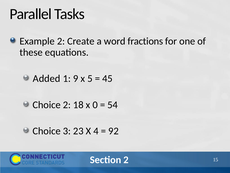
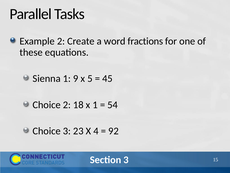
Added: Added -> Sienna
x 0: 0 -> 1
2 at (126, 159): 2 -> 3
